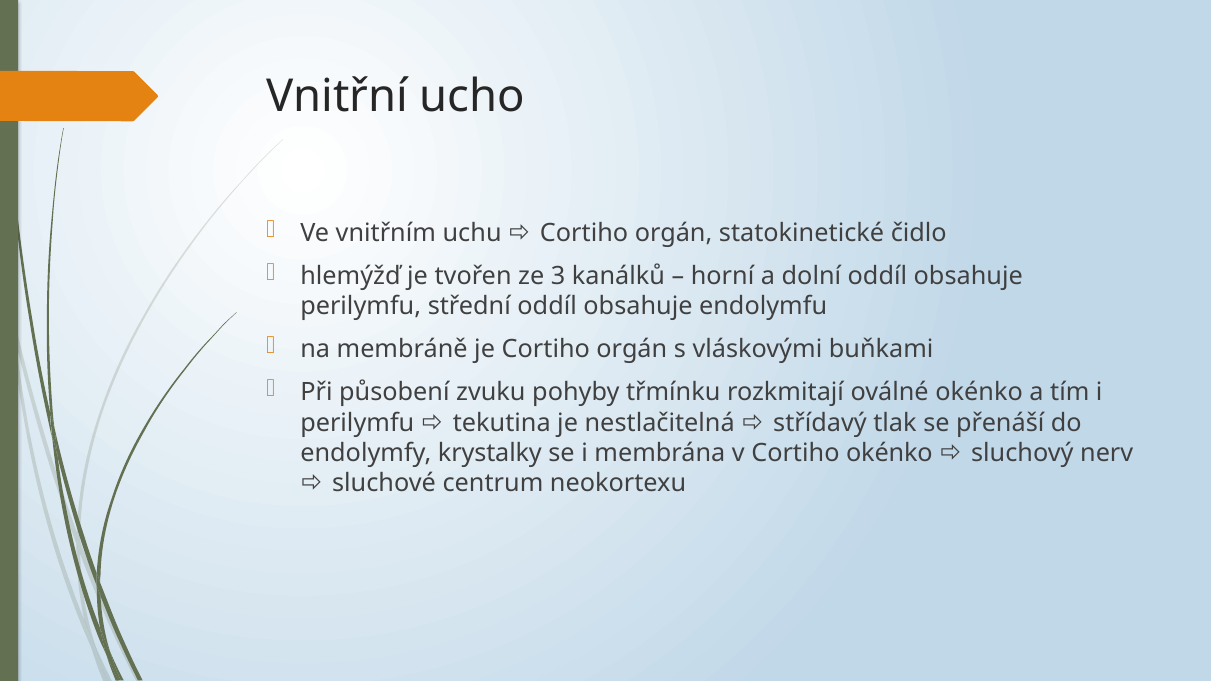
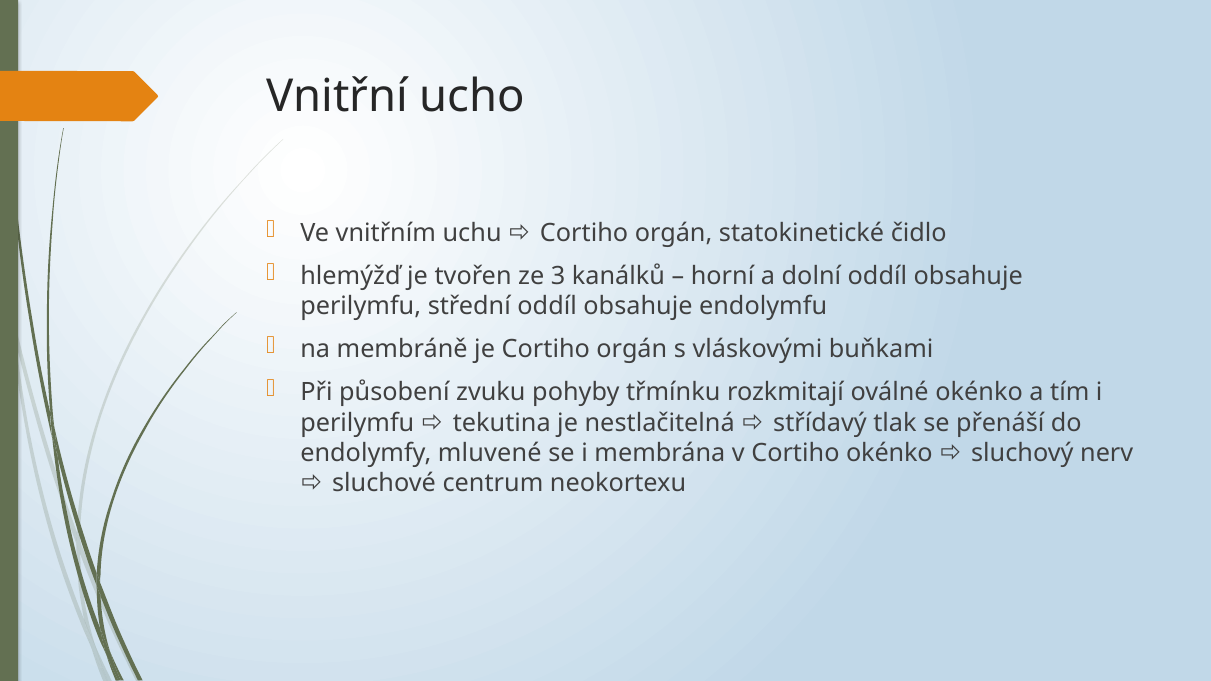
krystalky: krystalky -> mluvené
